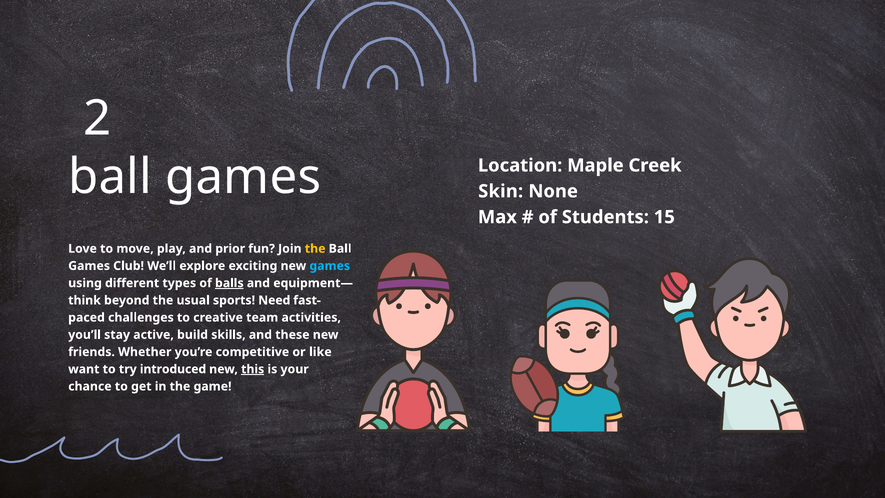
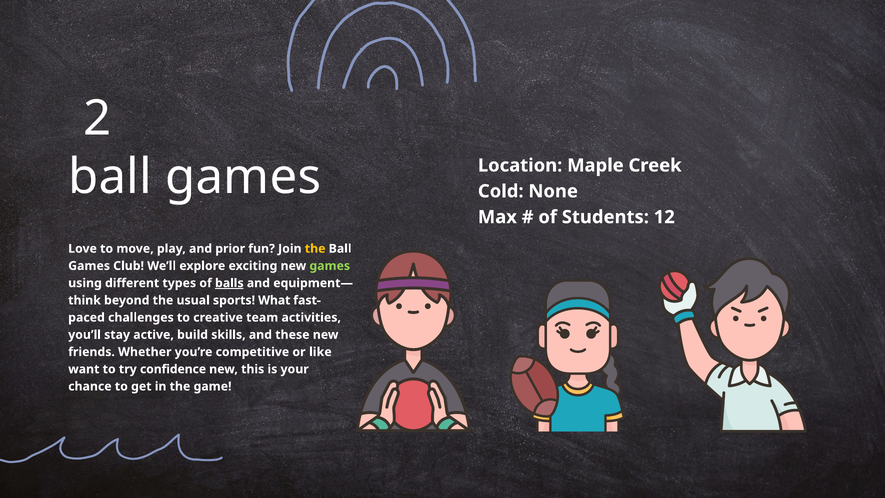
Skin: Skin -> Cold
15: 15 -> 12
games at (330, 266) colour: light blue -> light green
Need: Need -> What
introduced: introduced -> confidence
this underline: present -> none
